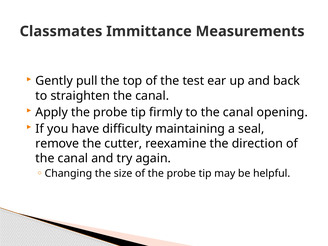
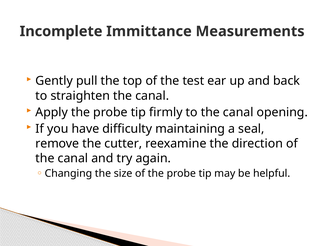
Classmates: Classmates -> Incomplete
